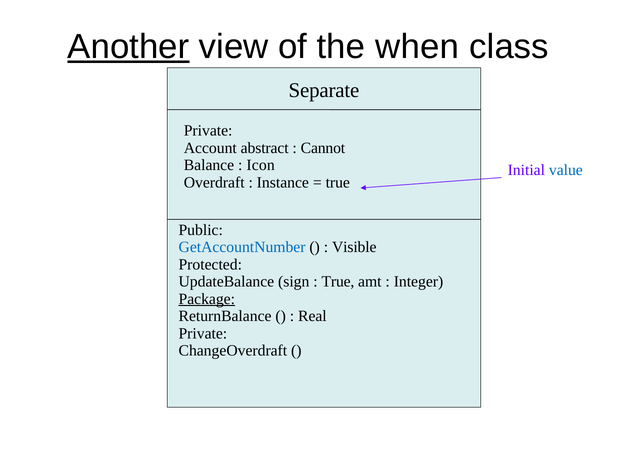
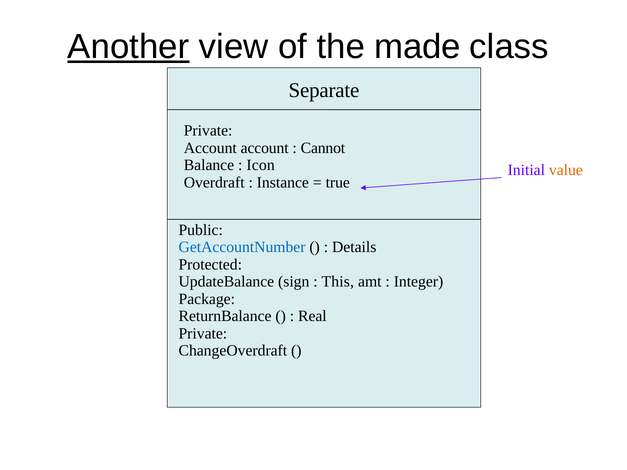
when: when -> made
Account abstract: abstract -> account
value colour: blue -> orange
Visible: Visible -> Details
True at (338, 282): True -> This
Package underline: present -> none
